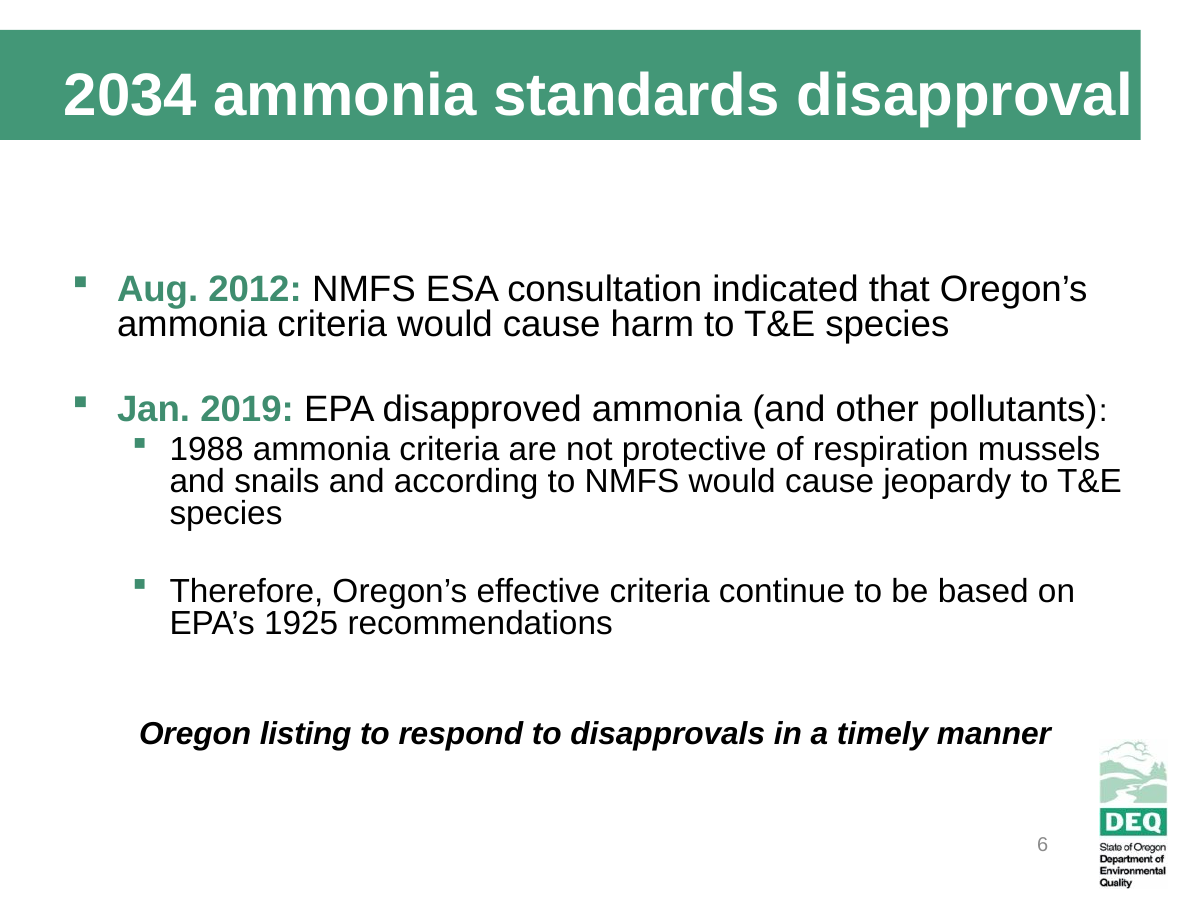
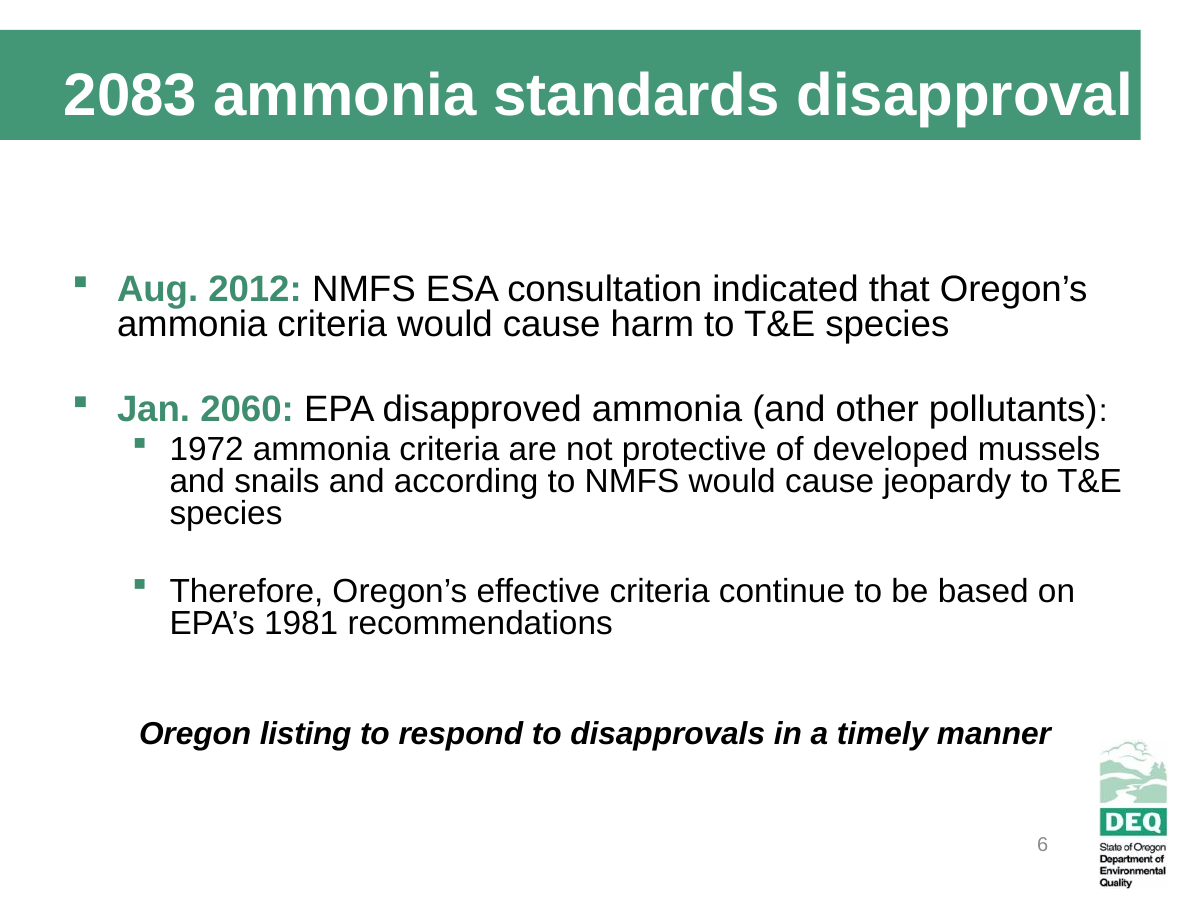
2034: 2034 -> 2083
2019: 2019 -> 2060
1988: 1988 -> 1972
respiration: respiration -> developed
1925: 1925 -> 1981
